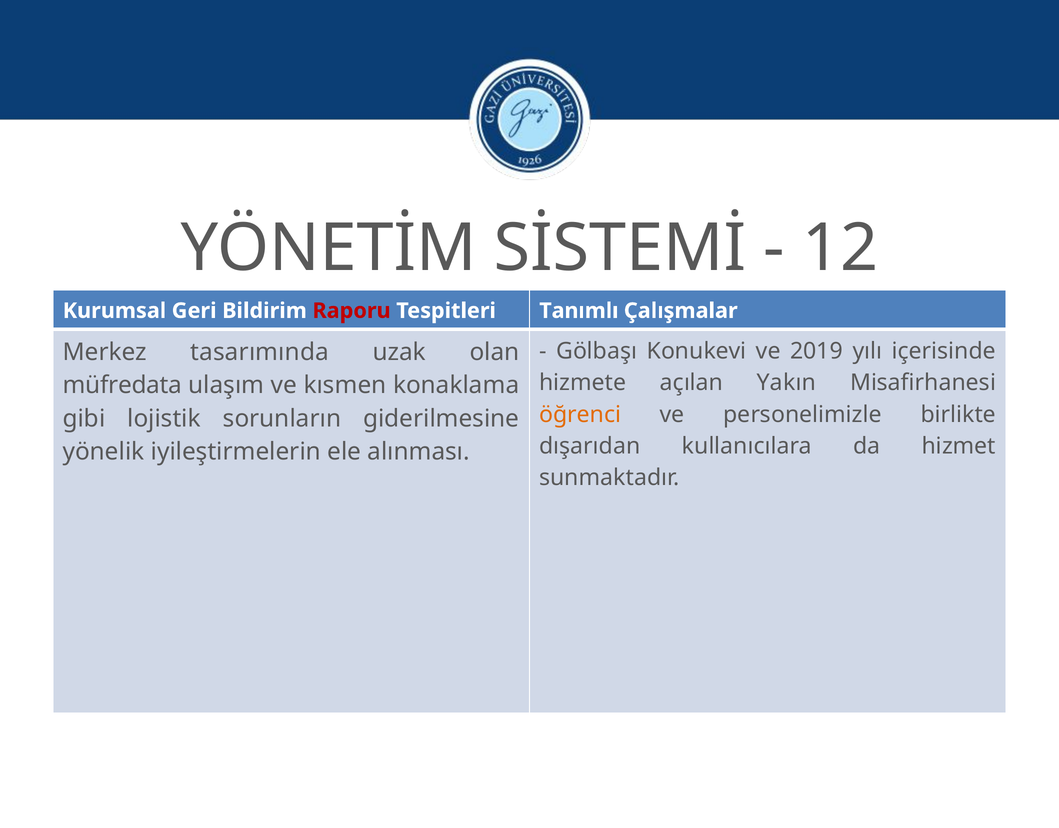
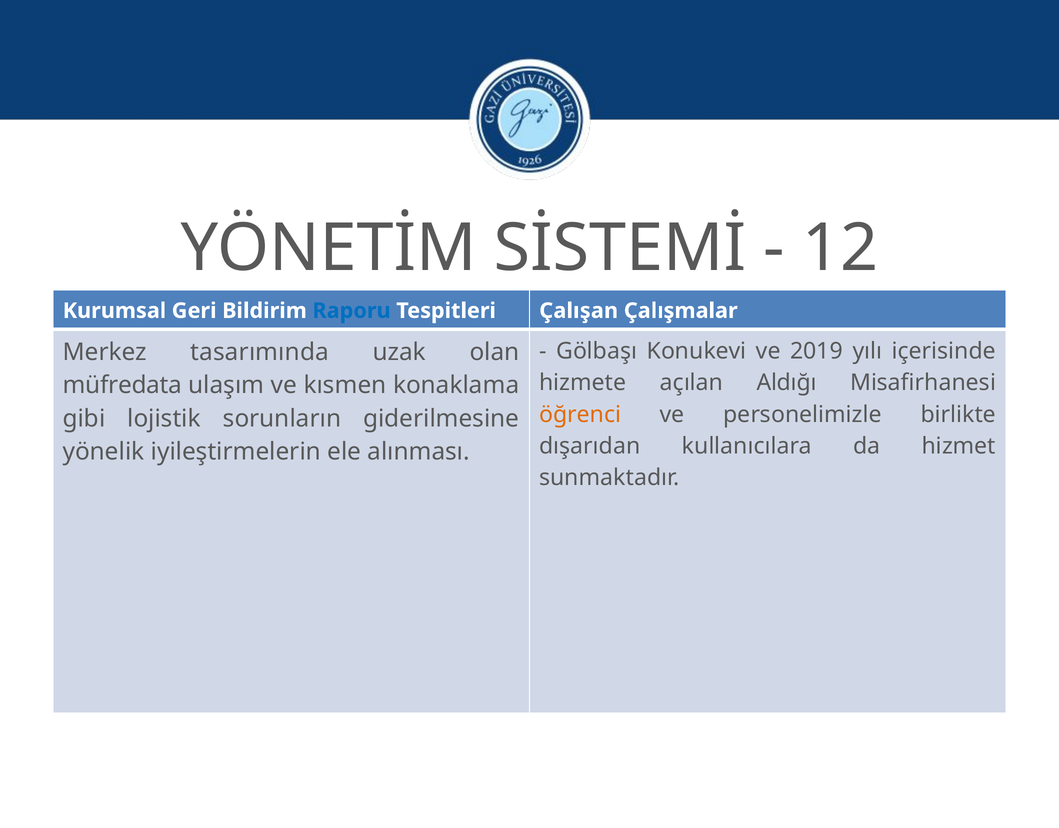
Raporu colour: red -> blue
Tanımlı: Tanımlı -> Çalışan
Yakın: Yakın -> Aldığı
